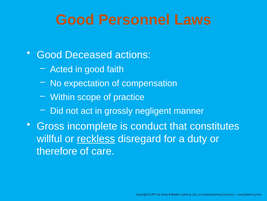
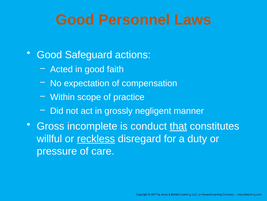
Deceased: Deceased -> Safeguard
that underline: none -> present
therefore: therefore -> pressure
